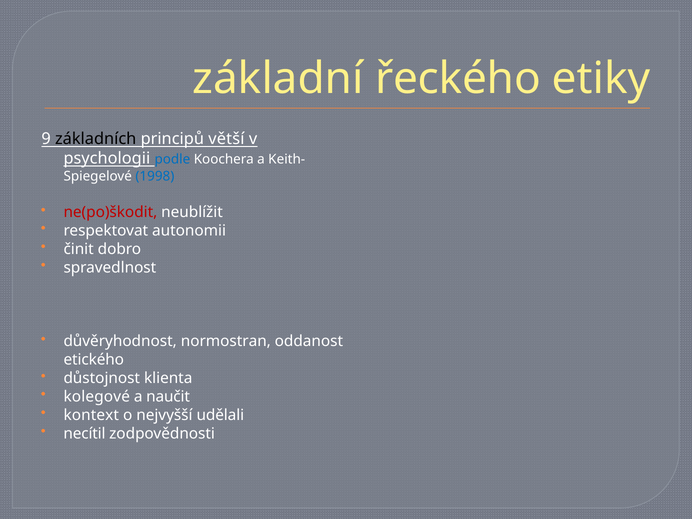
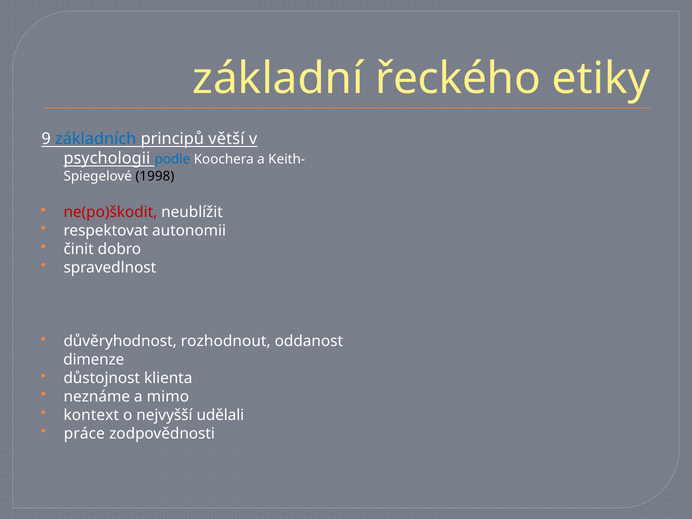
základních colour: black -> blue
1998 colour: blue -> black
normostran: normostran -> rozhodnout
etického: etického -> dimenze
kolegové: kolegové -> neznáme
naučit: naučit -> mimo
necítil: necítil -> práce
